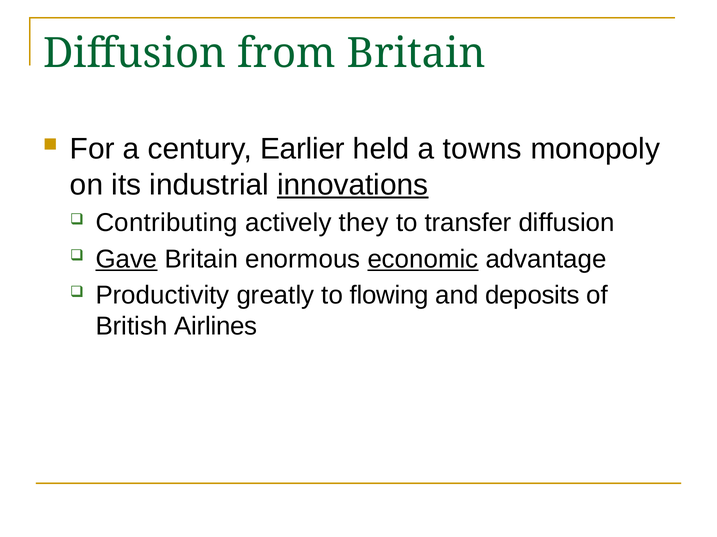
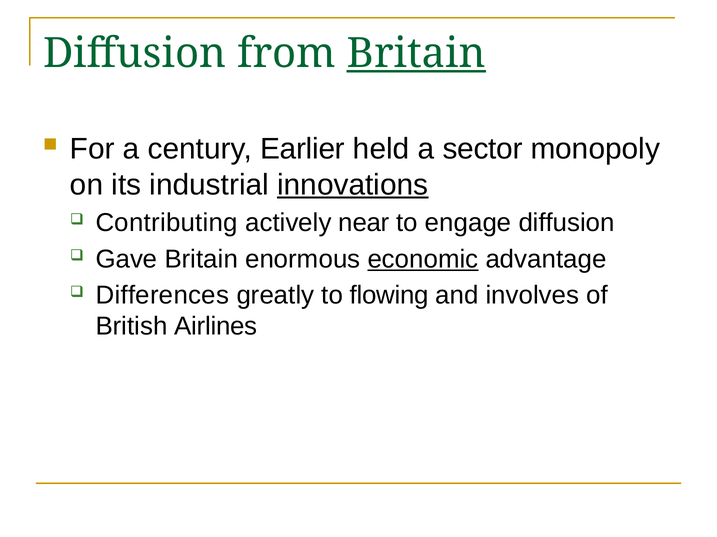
Britain at (416, 53) underline: none -> present
towns: towns -> sector
they: they -> near
transfer: transfer -> engage
Gave underline: present -> none
Productivity: Productivity -> Differences
deposits: deposits -> involves
